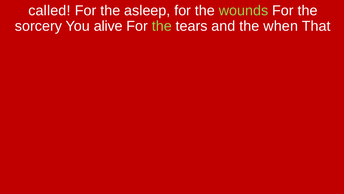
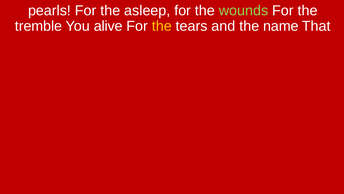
called: called -> pearls
sorcery: sorcery -> tremble
the at (162, 26) colour: light green -> yellow
when: when -> name
